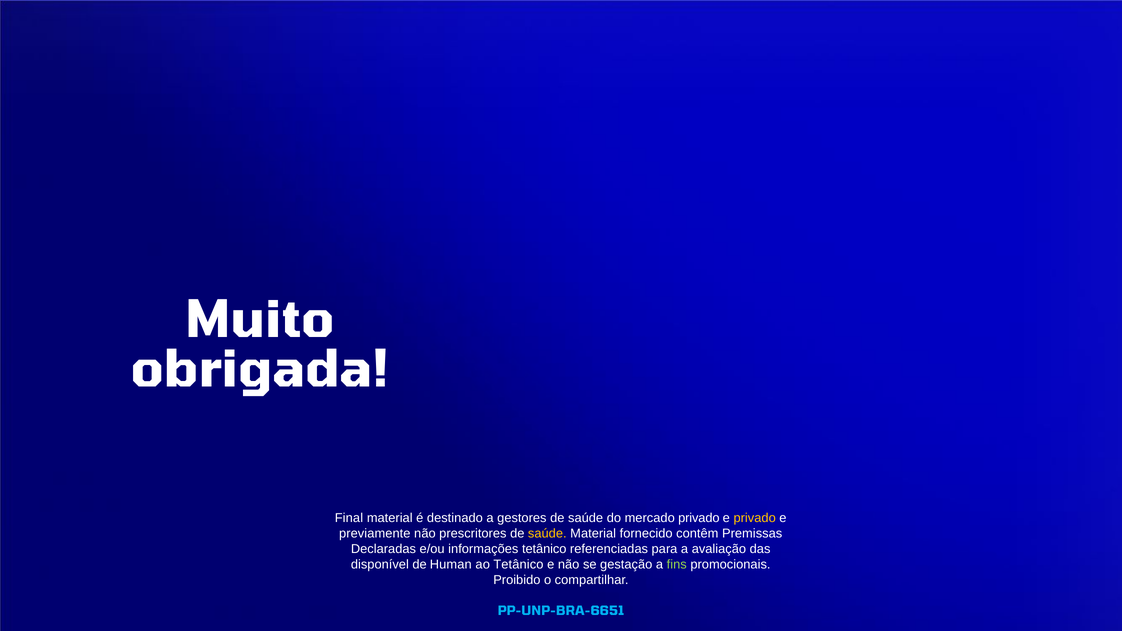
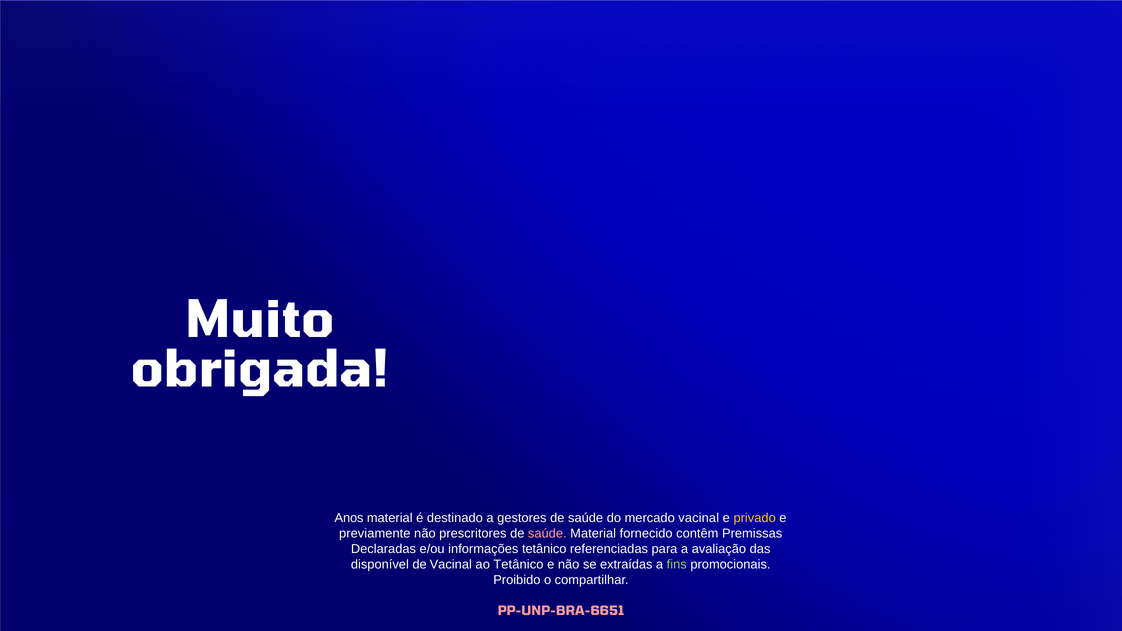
Final: Final -> Anos
mercado privado: privado -> vacinal
saúde at (547, 534) colour: yellow -> pink
de Human: Human -> Vacinal
gestação: gestação -> extraídas
PP-UNP-BRA-6651 colour: light blue -> pink
